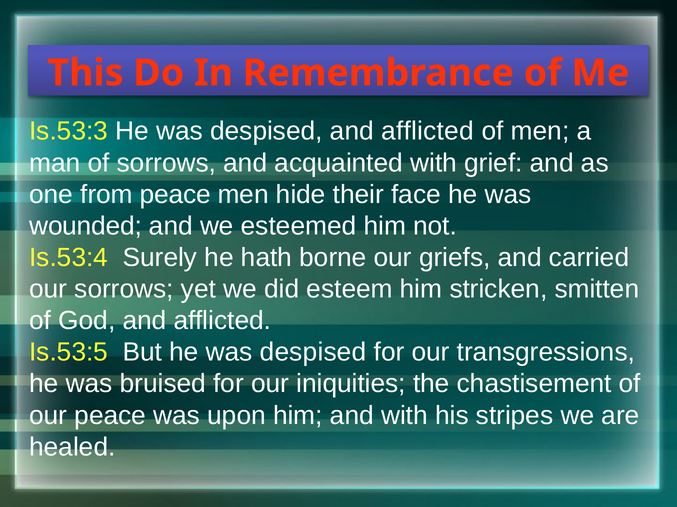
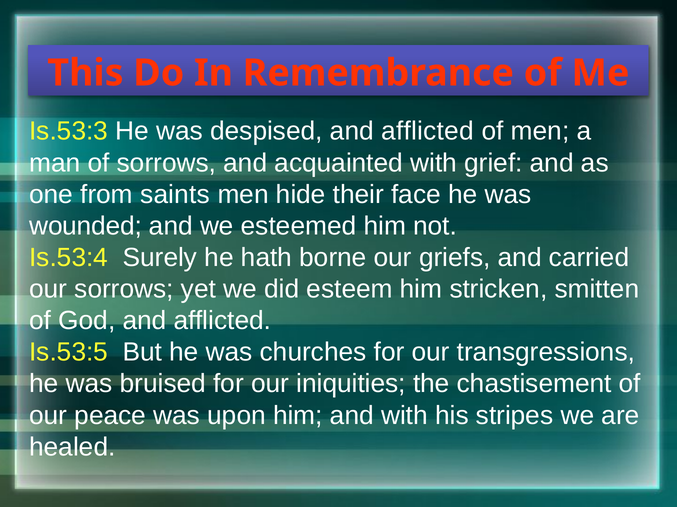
from peace: peace -> saints
But he was despised: despised -> churches
